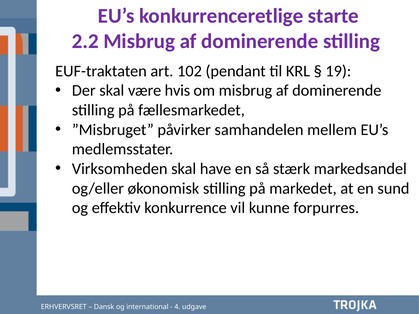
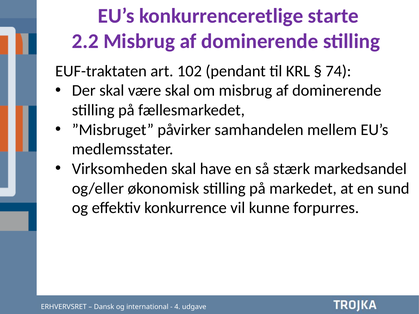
19: 19 -> 74
være hvis: hvis -> skal
